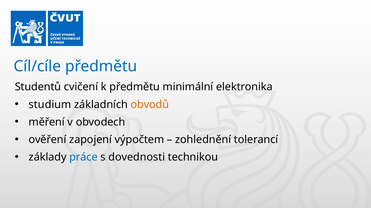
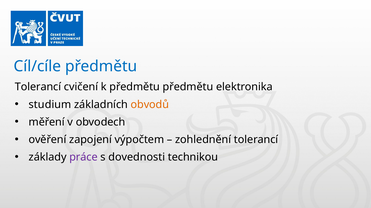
Studentů at (38, 87): Studentů -> Tolerancí
předmětu minimální: minimální -> předmětu
práce colour: blue -> purple
